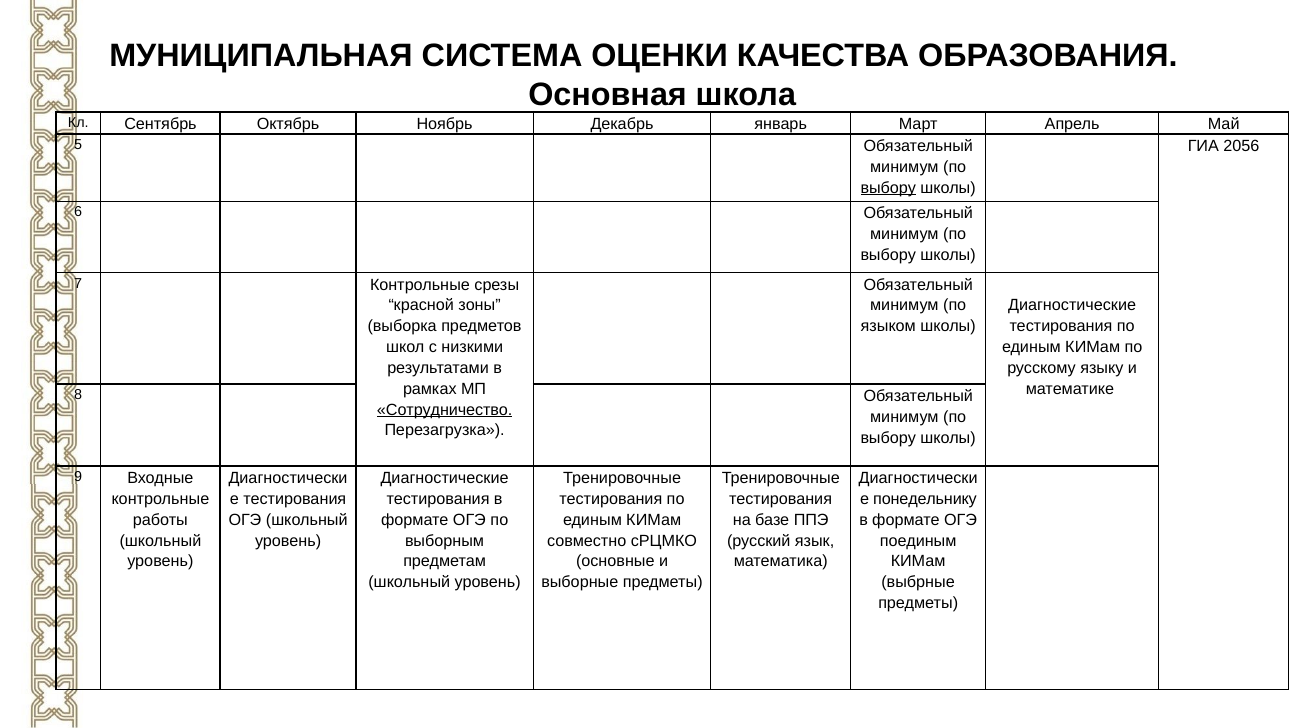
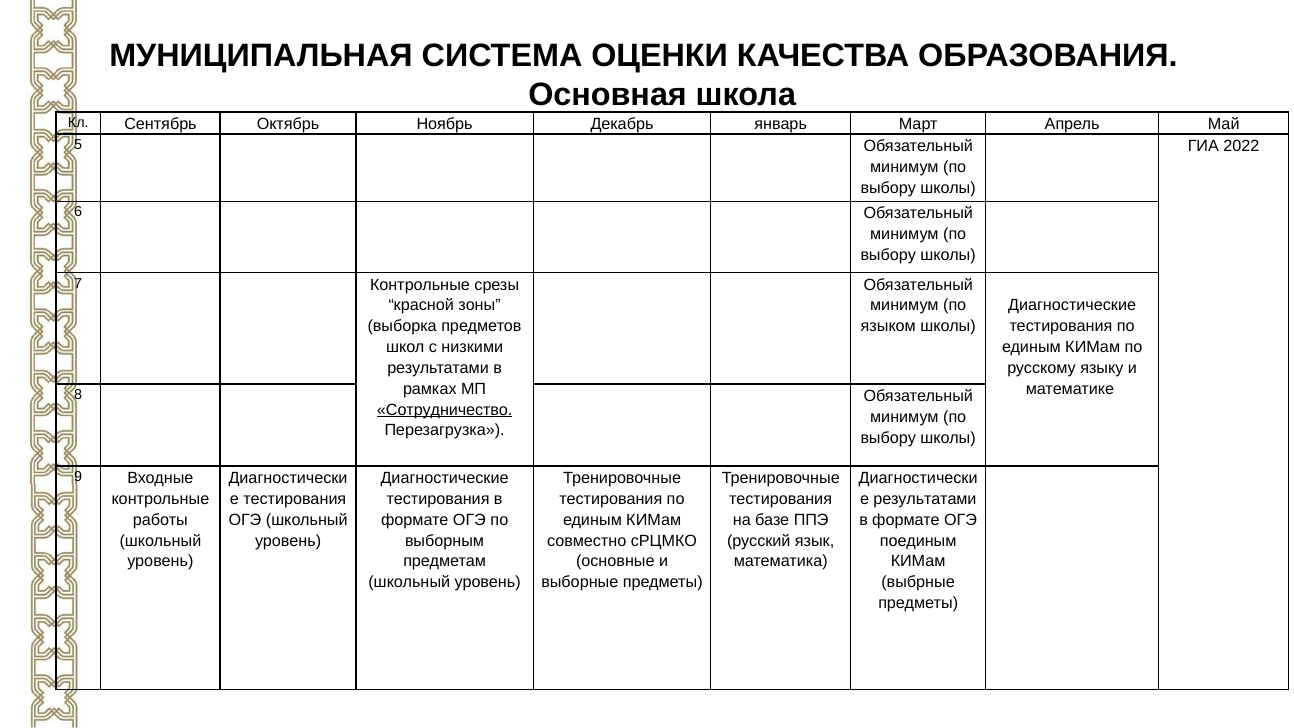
2056: 2056 -> 2022
выбору at (888, 188) underline: present -> none
понедельнику at (925, 499): понедельнику -> результатами
